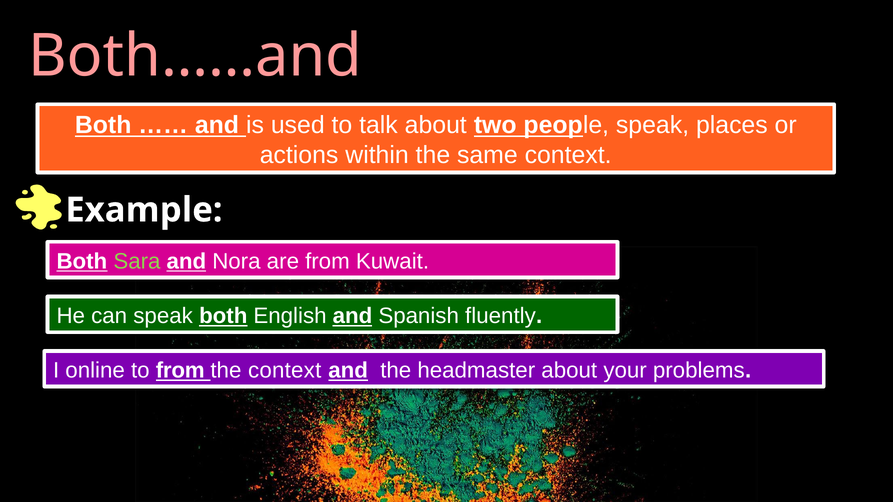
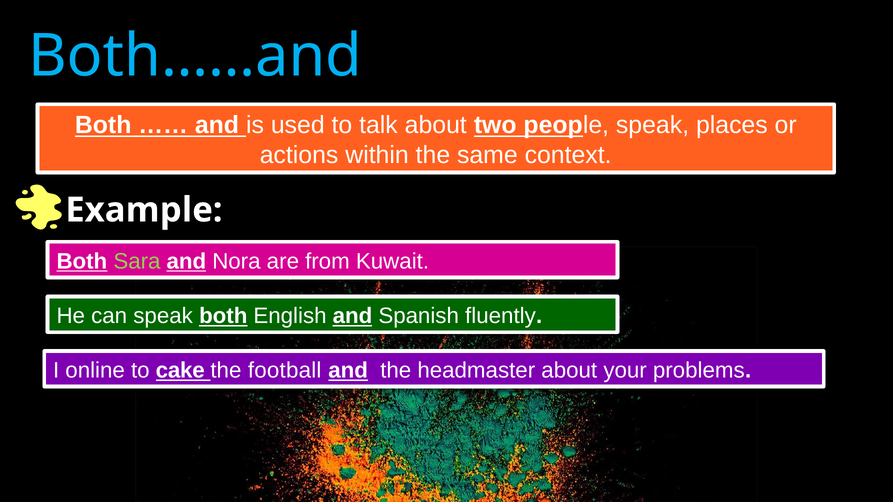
Both……and colour: pink -> light blue
to from: from -> cake
the context: context -> football
